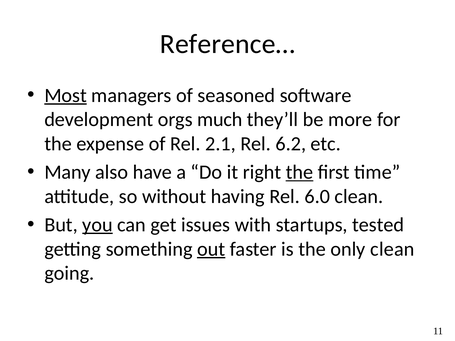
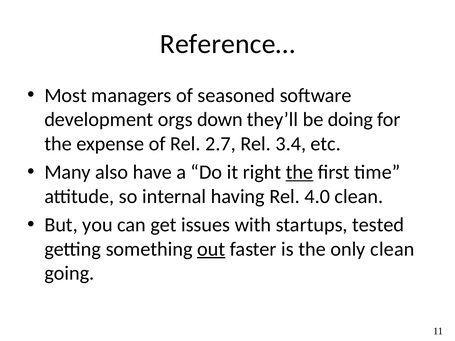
Most underline: present -> none
much: much -> down
more: more -> doing
2.1: 2.1 -> 2.7
6.2: 6.2 -> 3.4
without: without -> internal
6.0: 6.0 -> 4.0
you underline: present -> none
